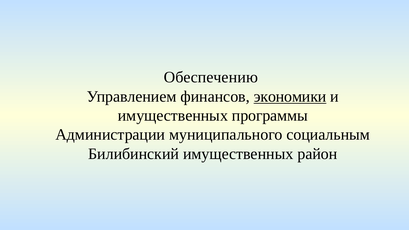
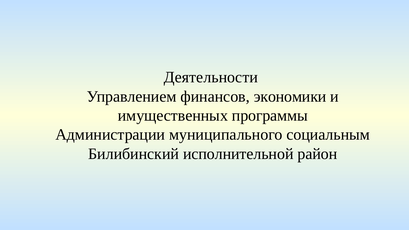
Обеспечению: Обеспечению -> Деятельности
экономики underline: present -> none
Билибинский имущественных: имущественных -> исполнительной
